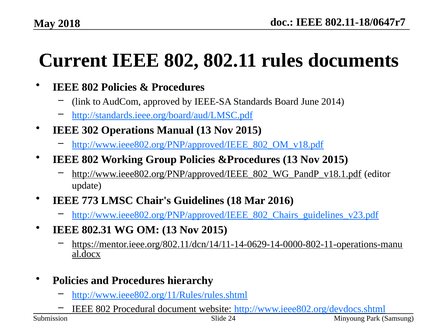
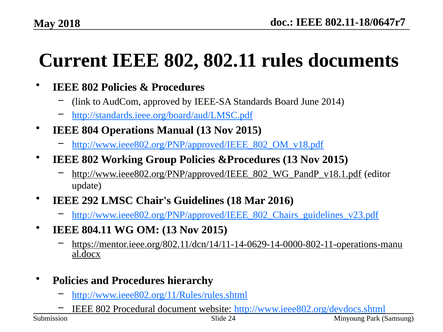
302: 302 -> 804
773: 773 -> 292
802.31: 802.31 -> 804.11
